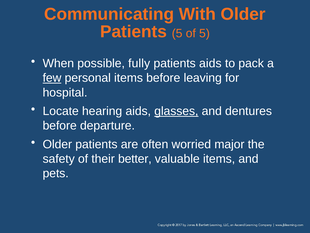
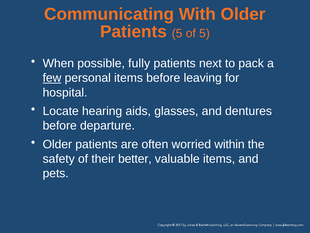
patients aids: aids -> next
glasses underline: present -> none
major: major -> within
